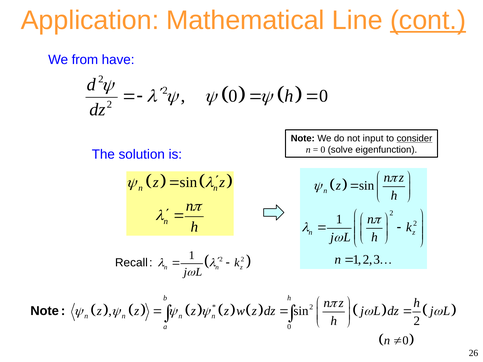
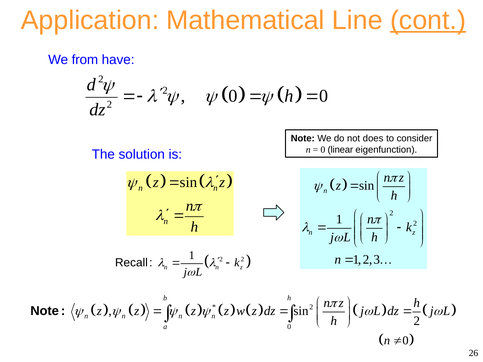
input: input -> does
consider underline: present -> none
solve: solve -> linear
